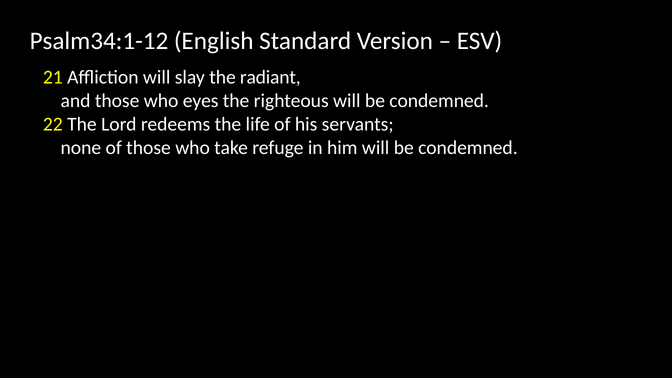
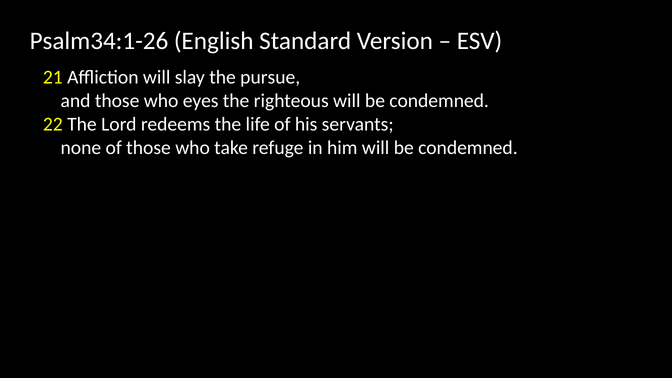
Psalm34:1-12: Psalm34:1-12 -> Psalm34:1-26
radiant: radiant -> pursue
